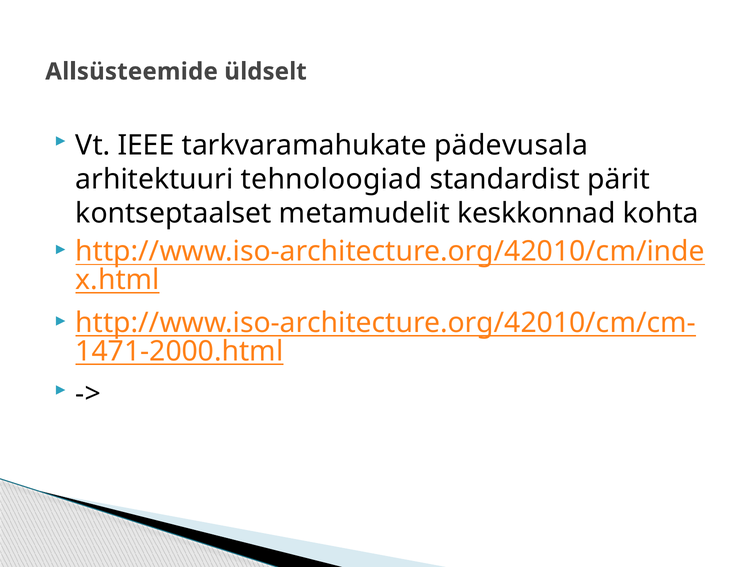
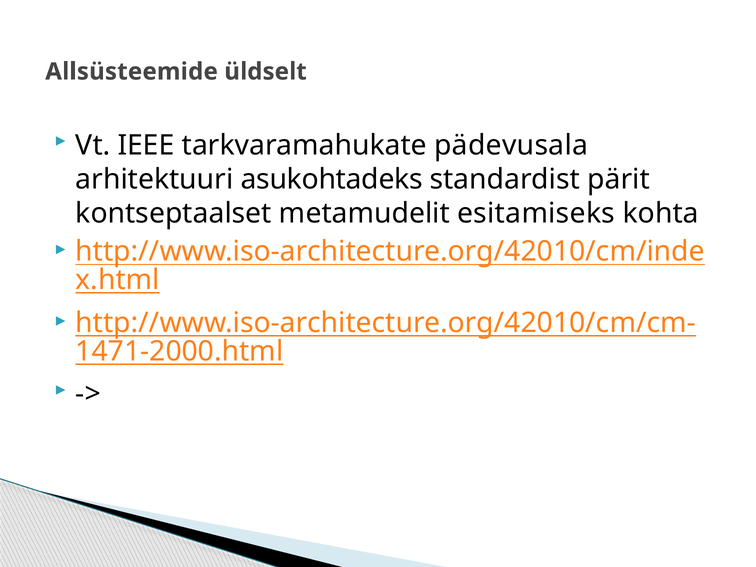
tehnoloogiad: tehnoloogiad -> asukohtadeks
keskkonnad: keskkonnad -> esitamiseks
